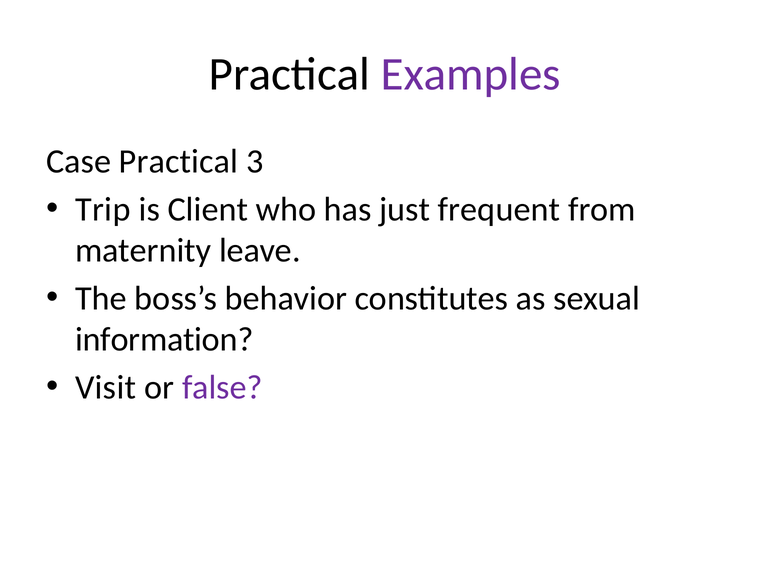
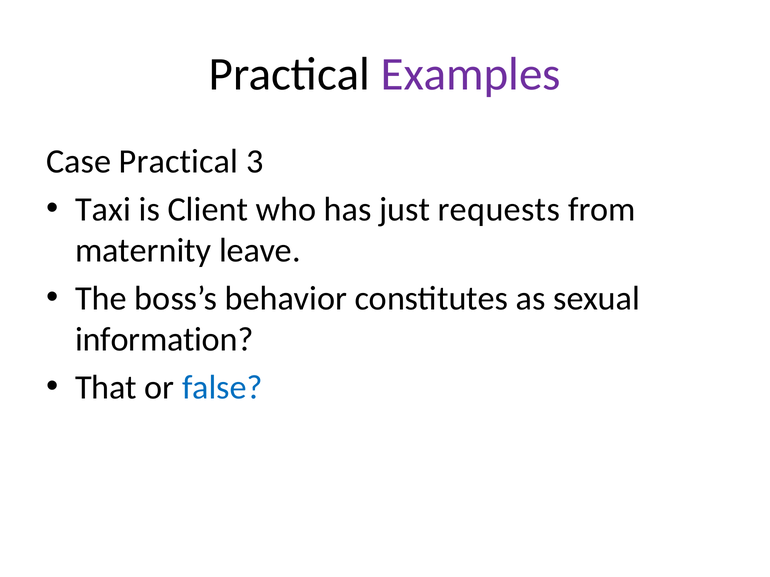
Trip: Trip -> Taxi
frequent: frequent -> requests
Visit: Visit -> That
false colour: purple -> blue
